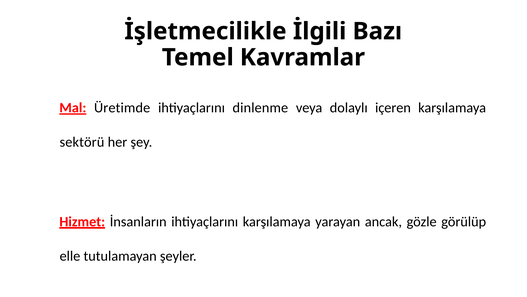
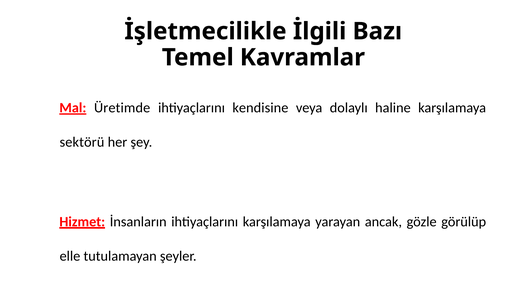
dinlenme: dinlenme -> kendisine
içeren: içeren -> haline
